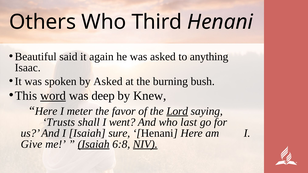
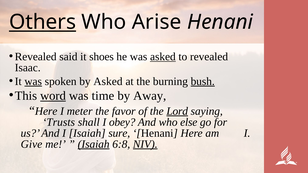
Others underline: none -> present
Third: Third -> Arise
Beautiful at (36, 57): Beautiful -> Revealed
again: again -> shoes
asked at (163, 57) underline: none -> present
to anything: anything -> revealed
was at (33, 81) underline: none -> present
bush underline: none -> present
deep: deep -> time
Knew: Knew -> Away
went: went -> obey
last: last -> else
